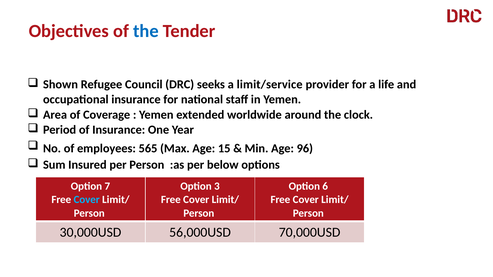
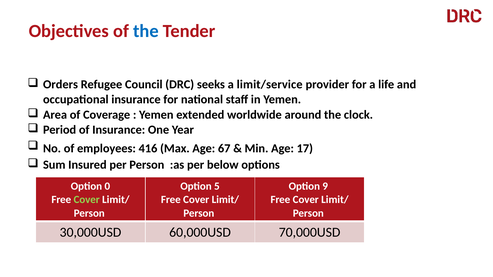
Shown: Shown -> Orders
565: 565 -> 416
15: 15 -> 67
96: 96 -> 17
7: 7 -> 0
3: 3 -> 5
6: 6 -> 9
Cover at (87, 200) colour: light blue -> light green
56,000USD: 56,000USD -> 60,000USD
